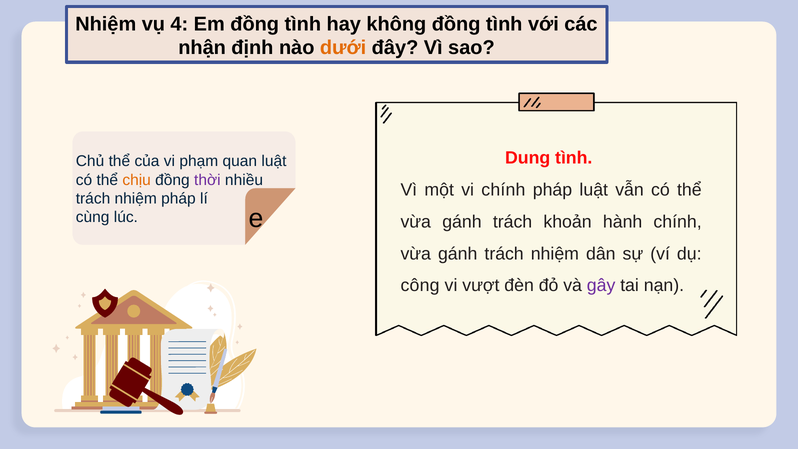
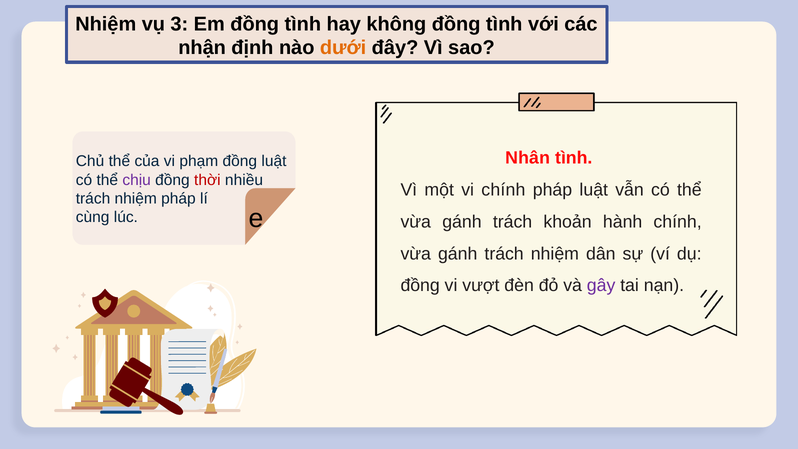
4: 4 -> 3
Dung: Dung -> Nhân
phạm quan: quan -> đồng
chịu colour: orange -> purple
thời colour: purple -> red
công at (420, 286): công -> đồng
